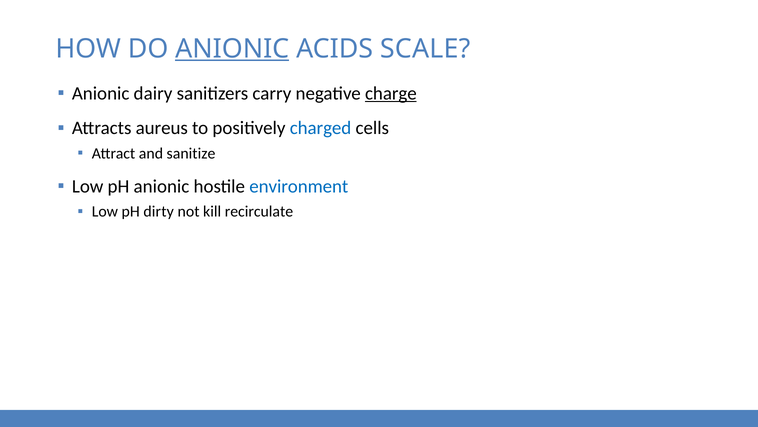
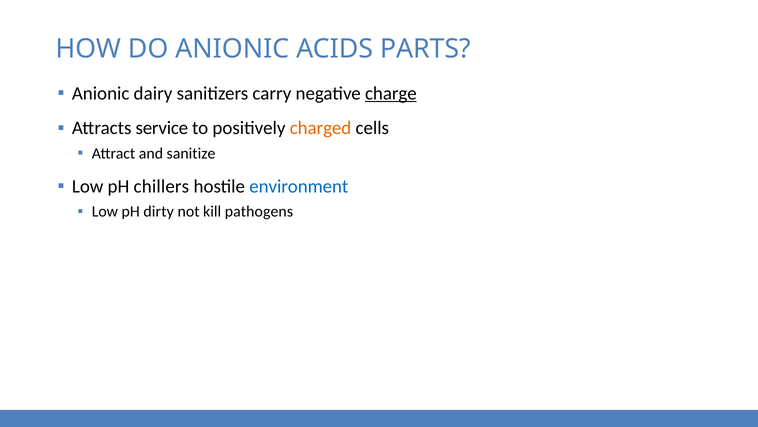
ANIONIC at (232, 49) underline: present -> none
SCALE: SCALE -> PARTS
aureus: aureus -> service
charged colour: blue -> orange
pH anionic: anionic -> chillers
recirculate: recirculate -> pathogens
